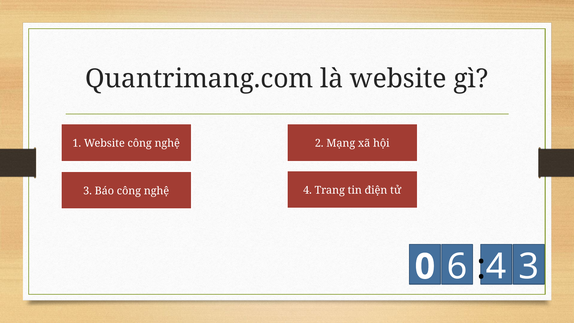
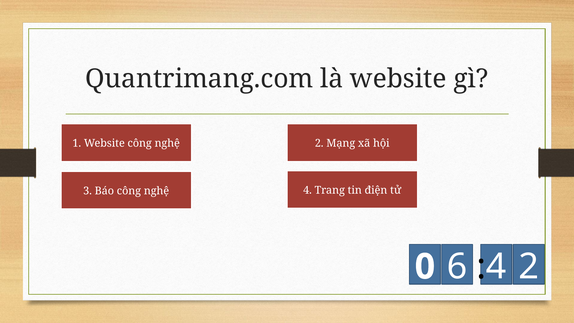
6 3: 3 -> 2
